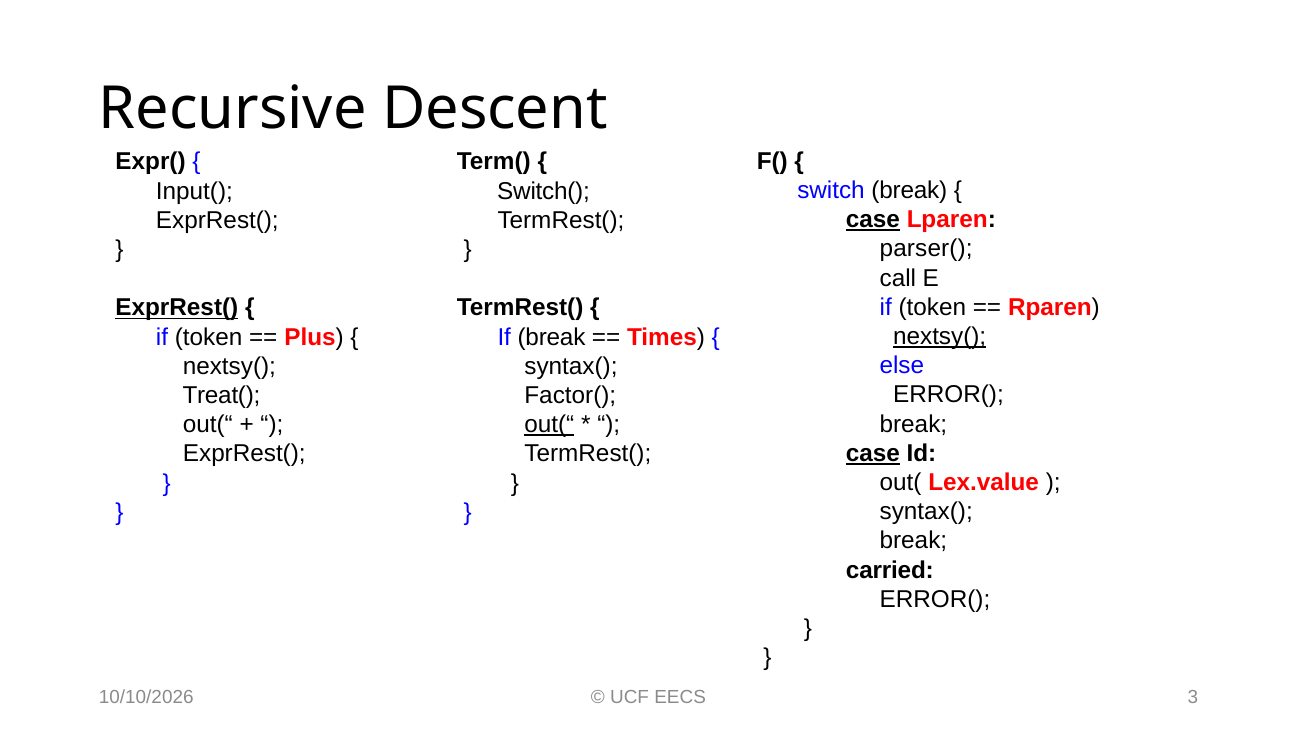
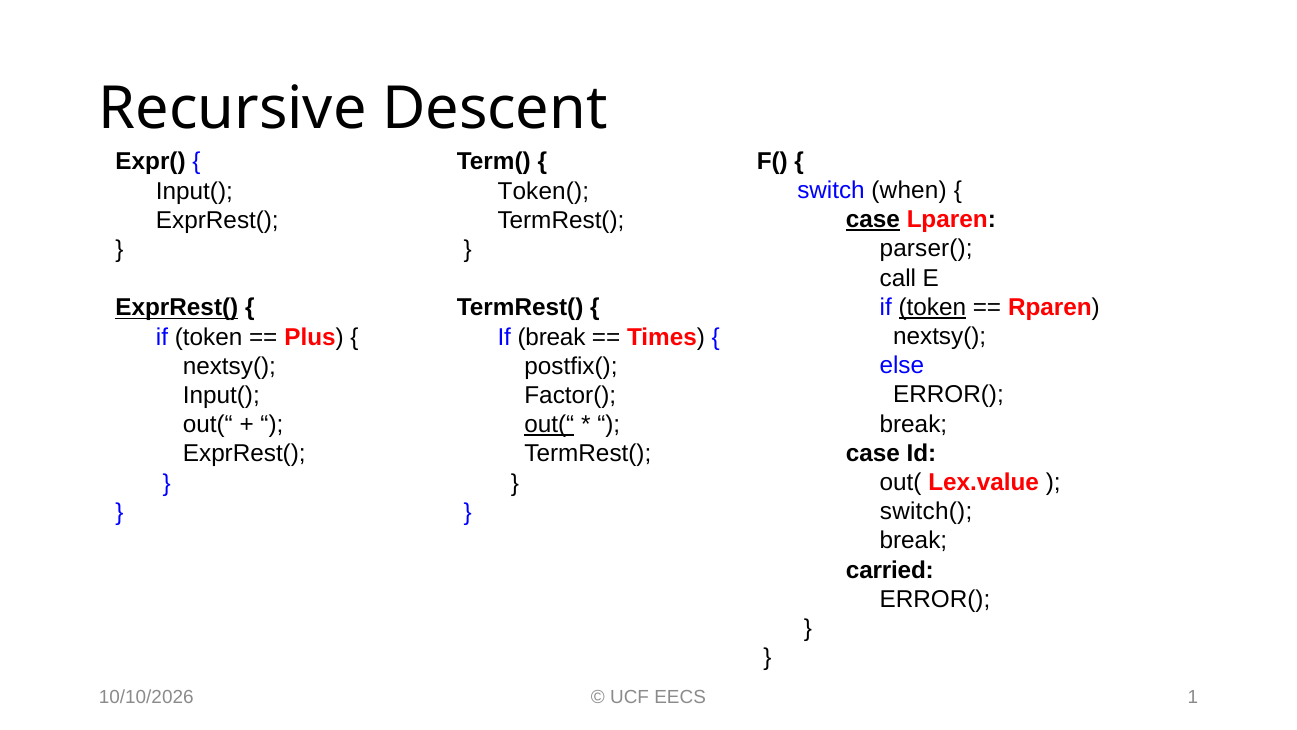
switch break: break -> when
Switch(: Switch( -> Token(
token at (932, 307) underline: none -> present
nextsy( at (940, 336) underline: present -> none
syntax( at (571, 366): syntax( -> postfix(
Treat( at (221, 395): Treat( -> Input(
case at (873, 453) underline: present -> none
syntax( at (926, 511): syntax( -> switch(
3: 3 -> 1
